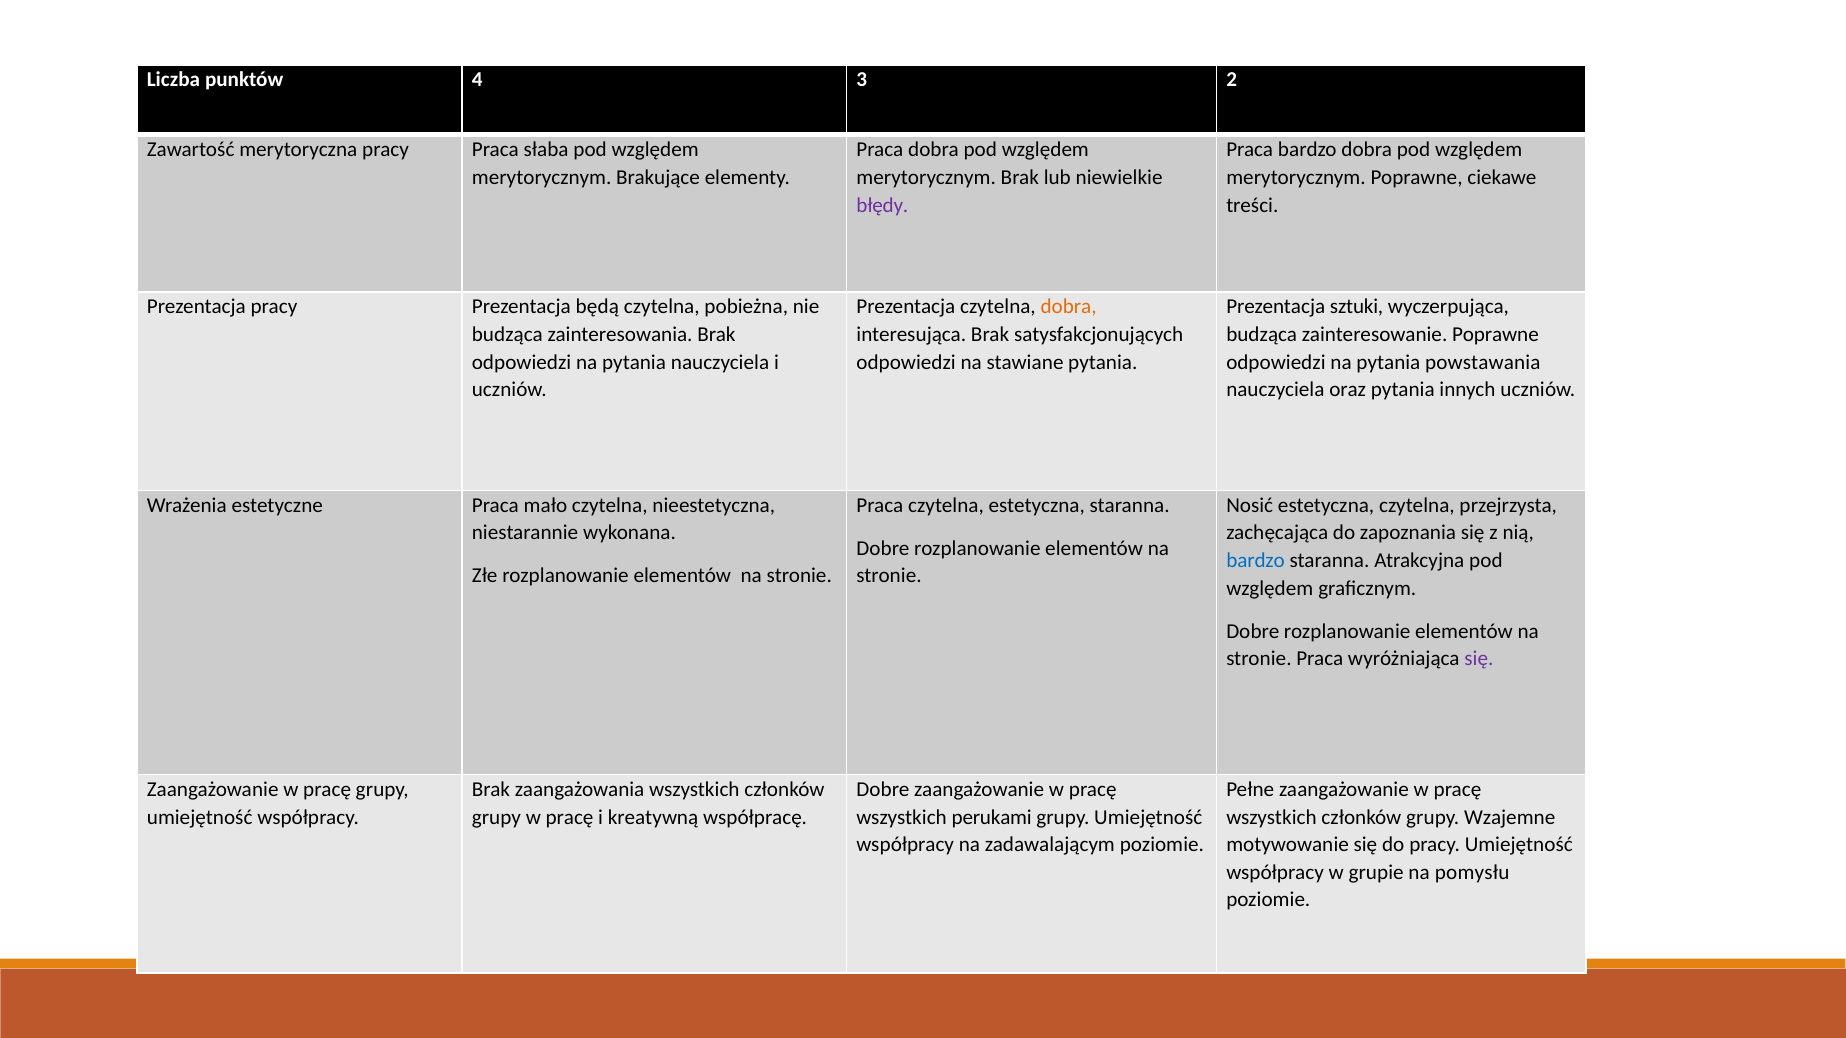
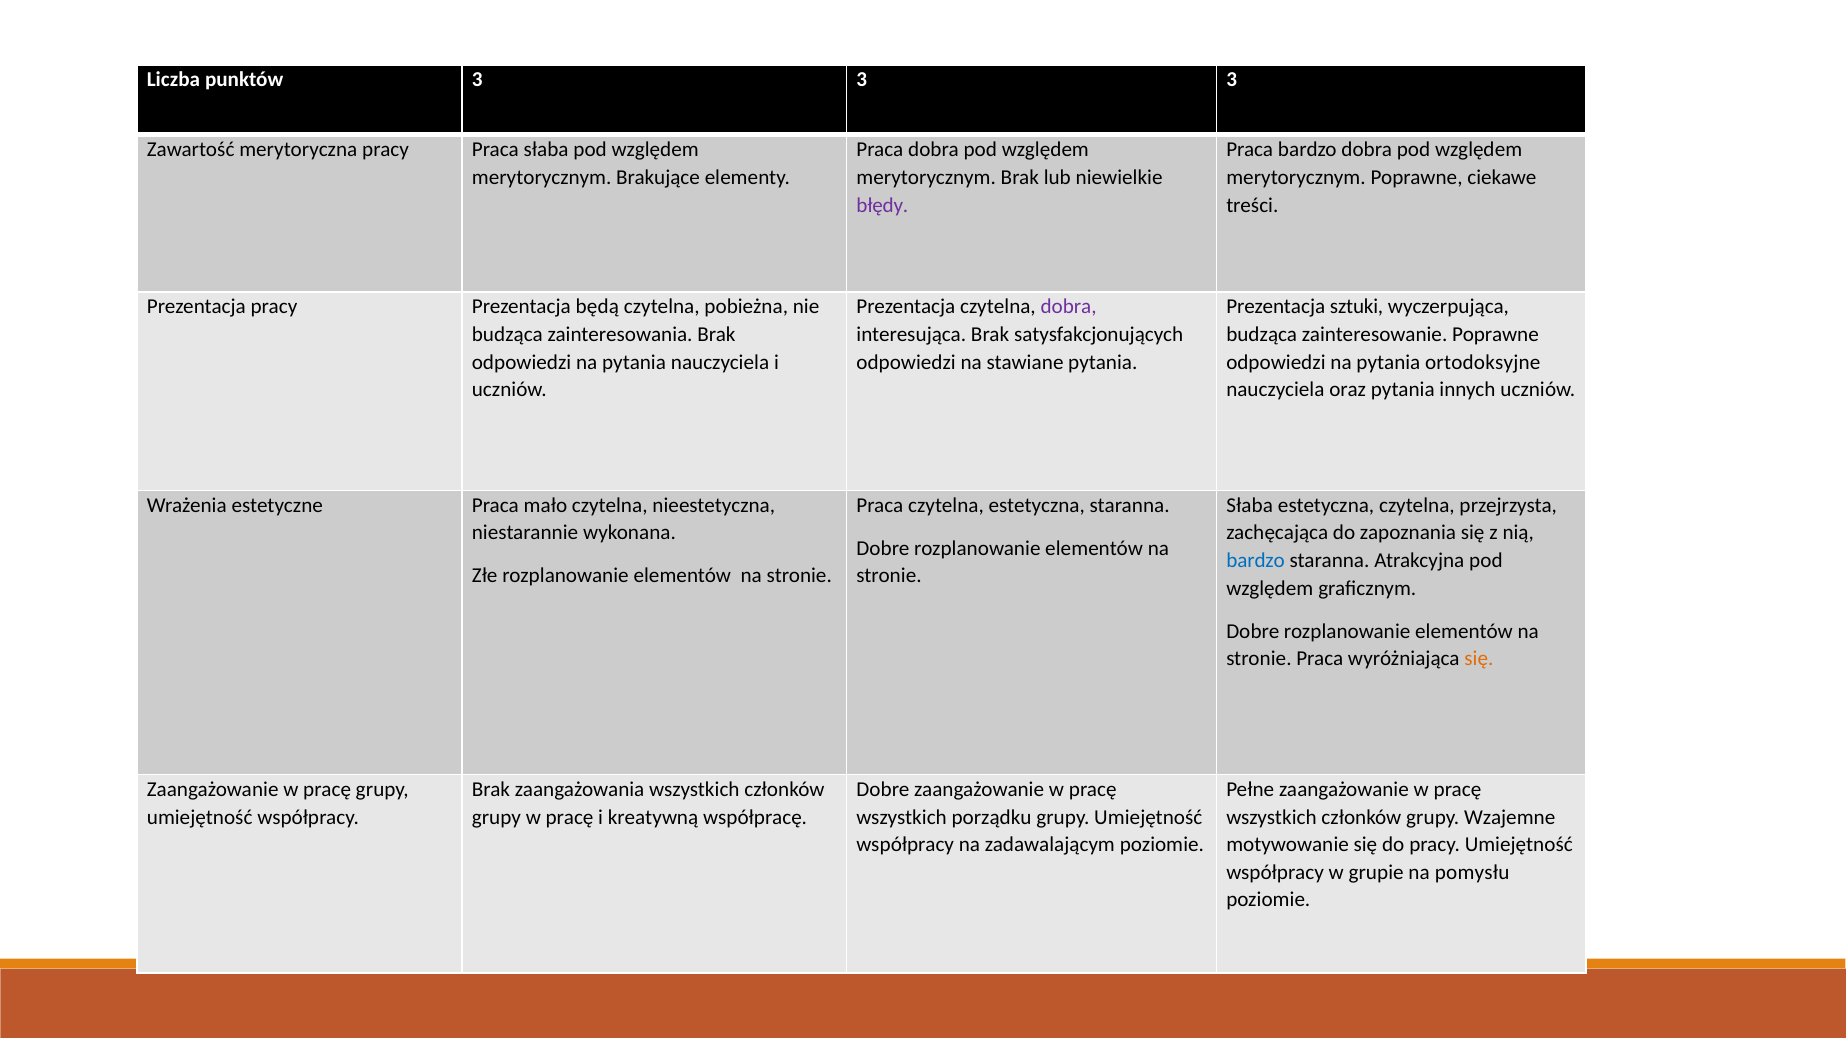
punktów 4: 4 -> 3
2 at (1232, 80): 2 -> 3
dobra at (1069, 307) colour: orange -> purple
powstawania: powstawania -> ortodoksyjne
Nosić at (1250, 506): Nosić -> Słaba
się at (1479, 659) colour: purple -> orange
perukami: perukami -> porządku
